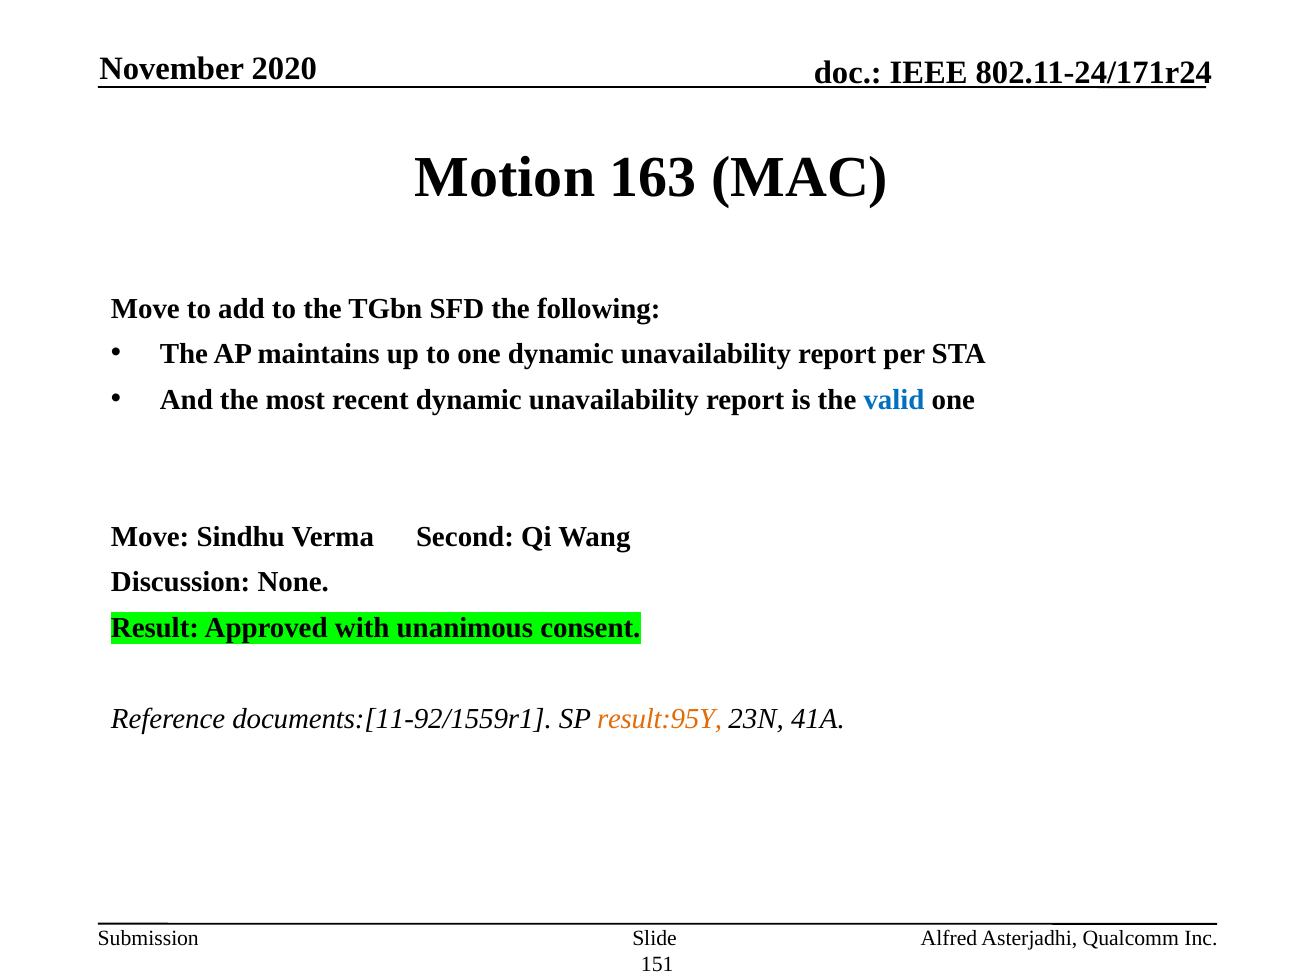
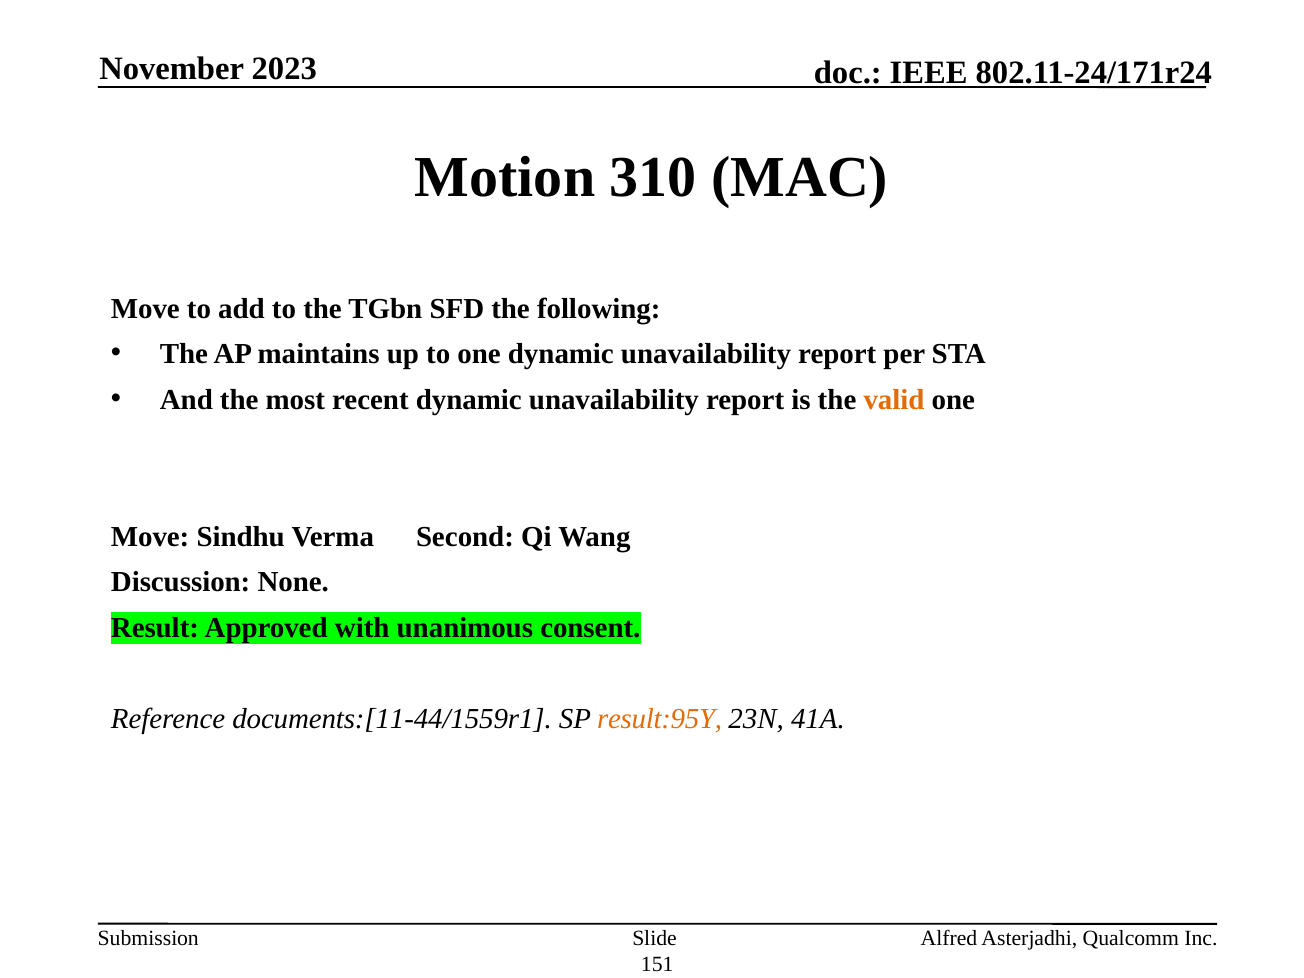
2020: 2020 -> 2023
163: 163 -> 310
valid colour: blue -> orange
documents:[11-92/1559r1: documents:[11-92/1559r1 -> documents:[11-44/1559r1
